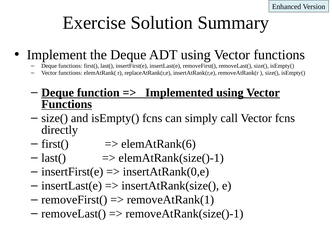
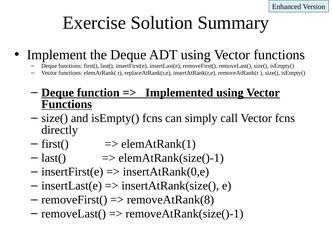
elemAtRank(6: elemAtRank(6 -> elemAtRank(1
removeAtRank(1: removeAtRank(1 -> removeAtRank(8
